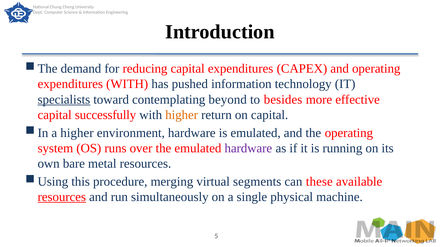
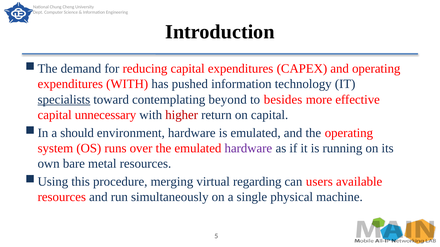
successfully: successfully -> unnecessary
higher at (182, 115) colour: orange -> red
a higher: higher -> should
segments: segments -> regarding
these: these -> users
resources at (62, 197) underline: present -> none
